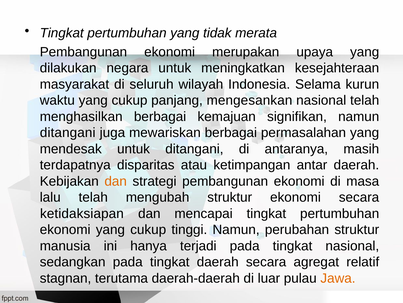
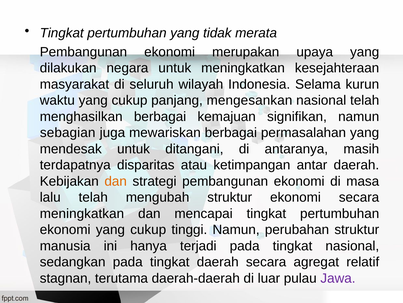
ditangani at (68, 132): ditangani -> sebagian
ketidaksiapan at (82, 213): ketidaksiapan -> meningkatkan
Jawa colour: orange -> purple
